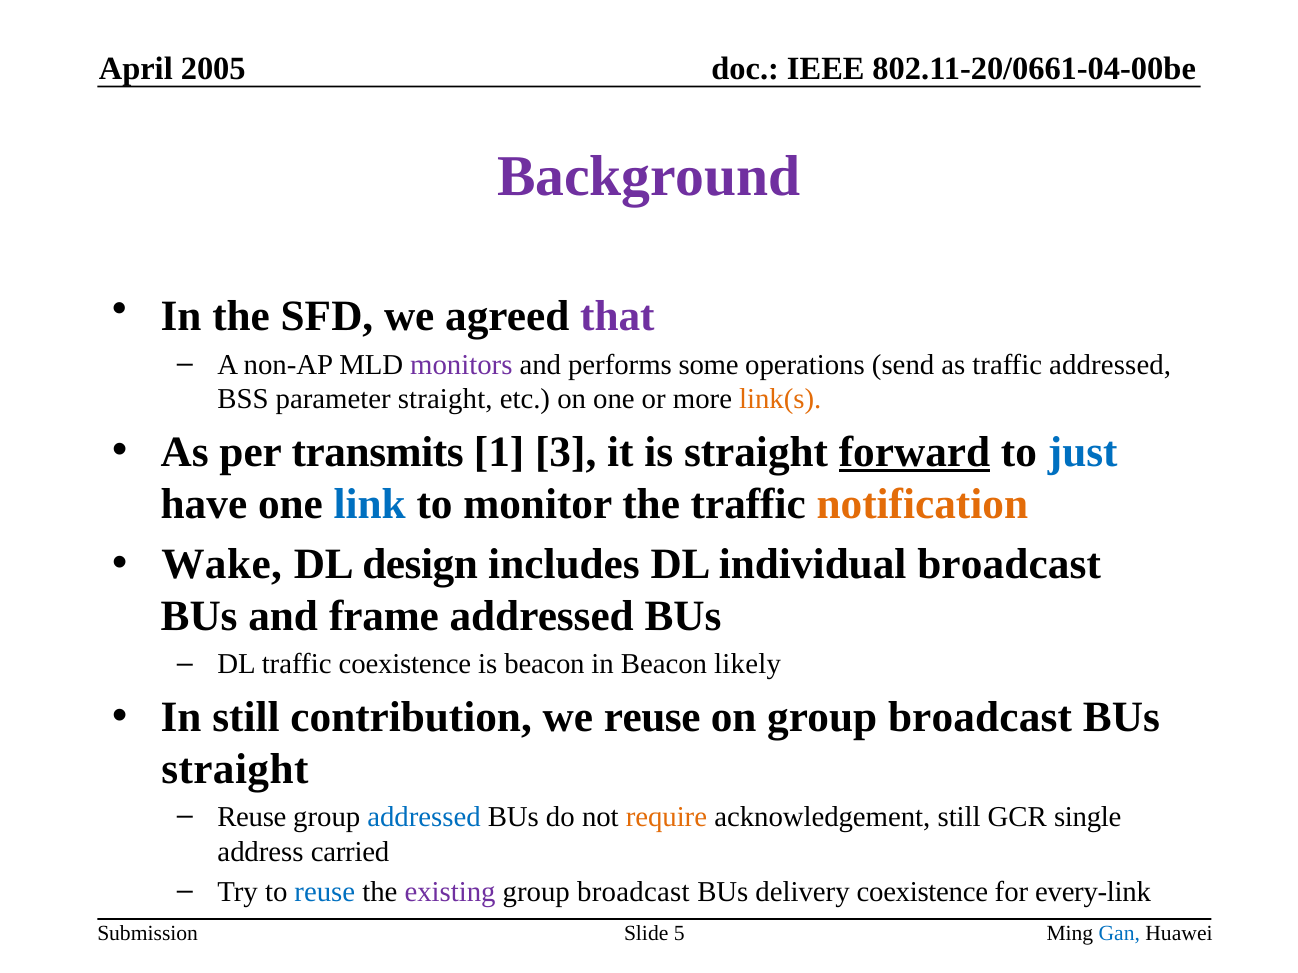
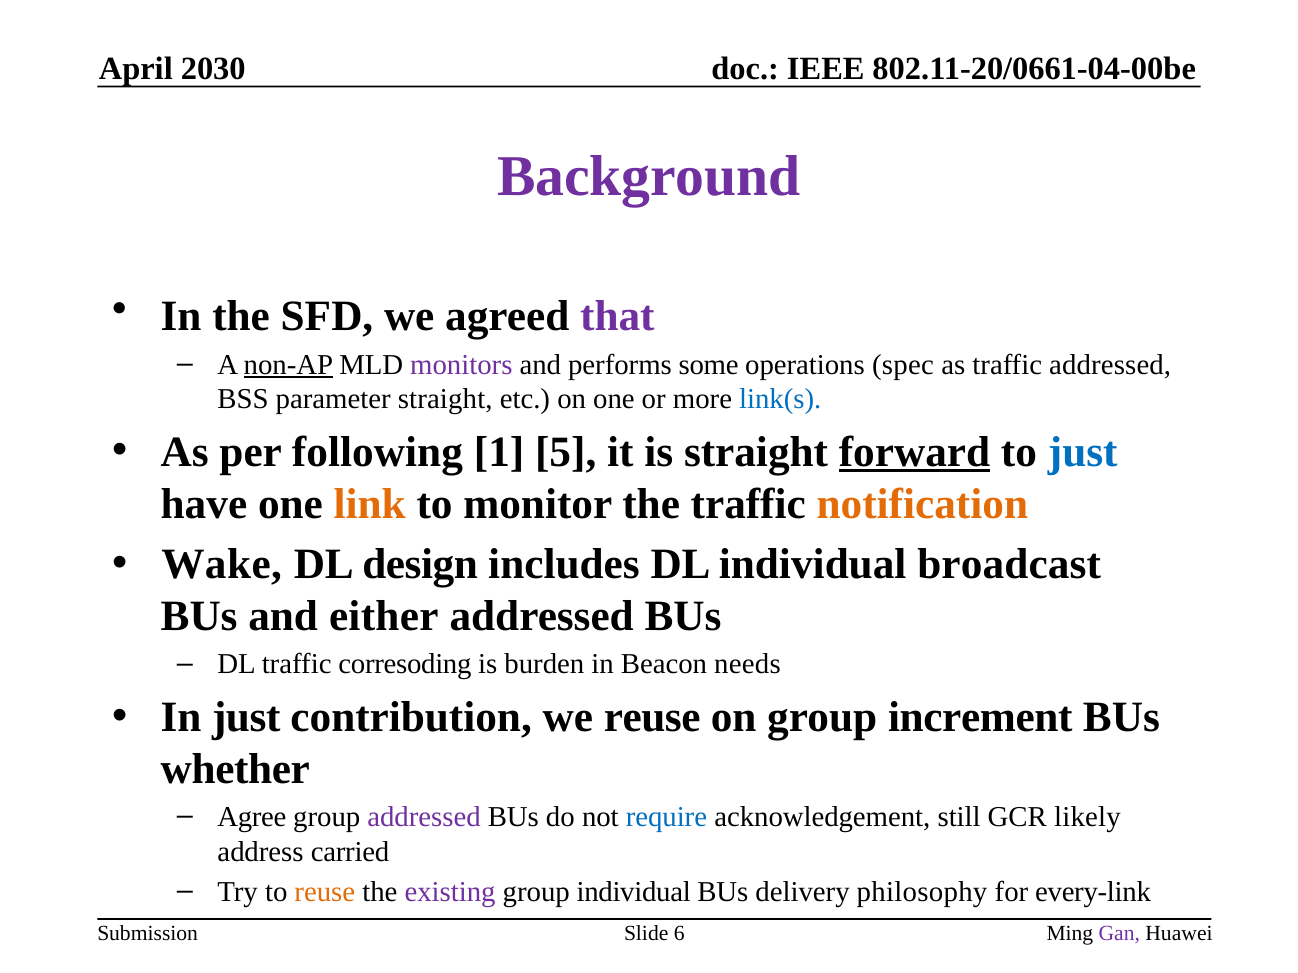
2005: 2005 -> 2030
non-AP underline: none -> present
send: send -> spec
link(s colour: orange -> blue
transmits: transmits -> following
3: 3 -> 5
link colour: blue -> orange
frame: frame -> either
traffic coexistence: coexistence -> corresoding
is beacon: beacon -> burden
likely: likely -> needs
In still: still -> just
on group broadcast: broadcast -> increment
straight at (235, 770): straight -> whether
Reuse at (252, 818): Reuse -> Agree
addressed at (424, 818) colour: blue -> purple
require colour: orange -> blue
single: single -> likely
reuse at (325, 892) colour: blue -> orange
broadcast at (633, 892): broadcast -> individual
delivery coexistence: coexistence -> philosophy
Gan colour: blue -> purple
5: 5 -> 6
